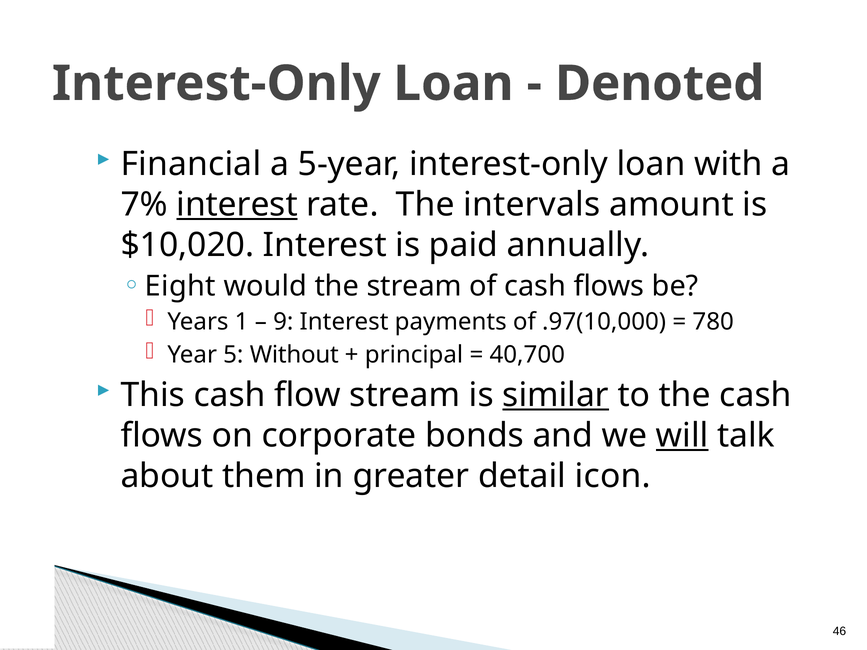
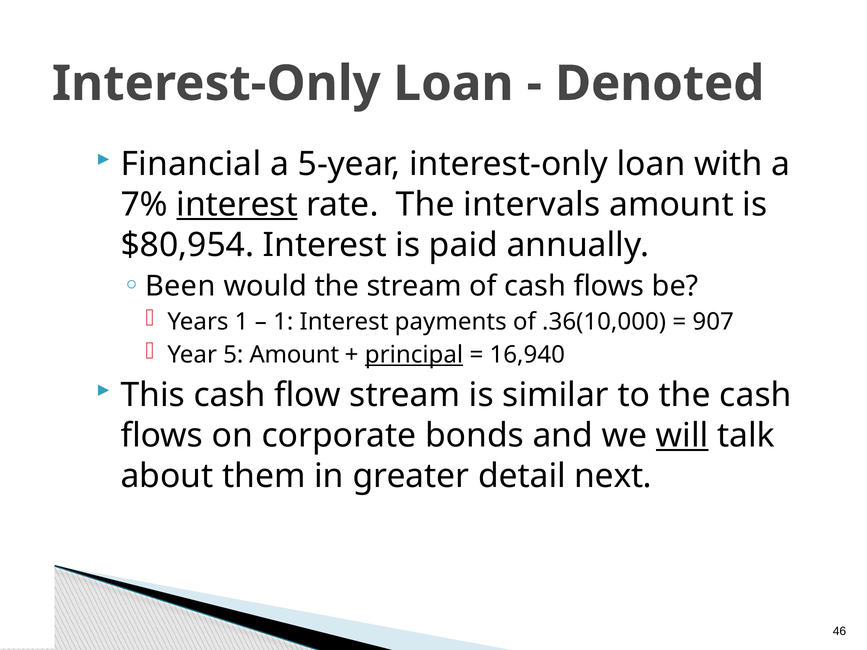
$10,020: $10,020 -> $80,954
Eight: Eight -> Been
9 at (283, 322): 9 -> 1
.97(10,000: .97(10,000 -> .36(10,000
780: 780 -> 907
5 Without: Without -> Amount
principal underline: none -> present
40,700: 40,700 -> 16,940
similar underline: present -> none
icon: icon -> next
